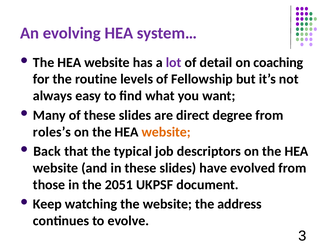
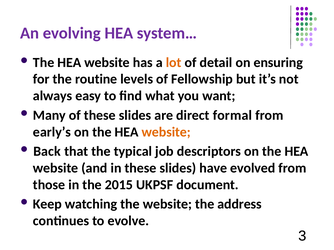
lot colour: purple -> orange
coaching: coaching -> ensuring
degree: degree -> formal
roles’s: roles’s -> early’s
2051: 2051 -> 2015
